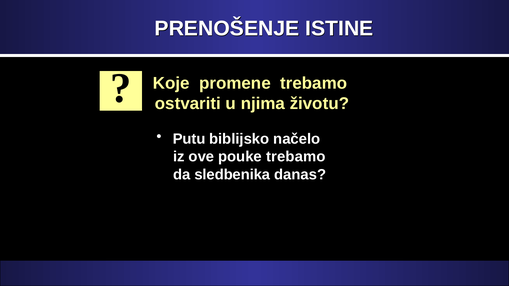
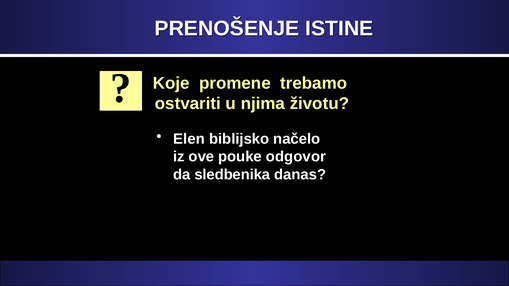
Putu: Putu -> Elen
pouke trebamo: trebamo -> odgovor
